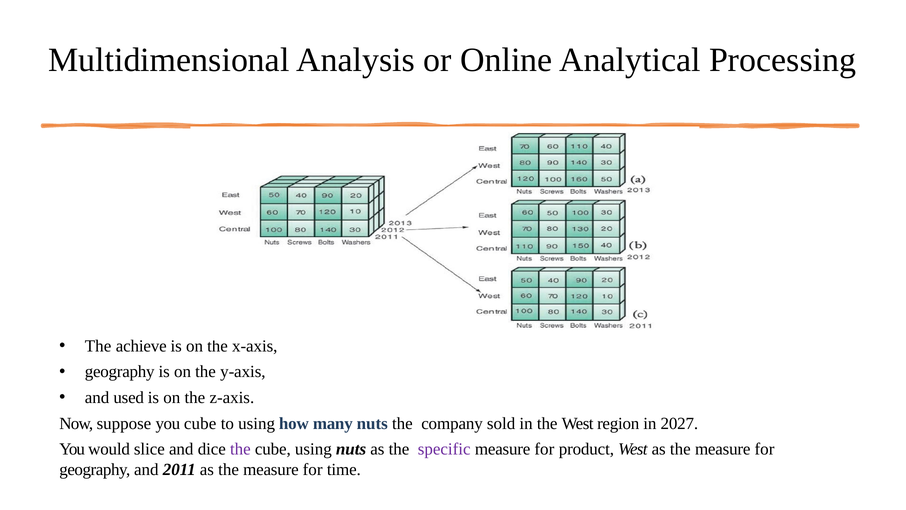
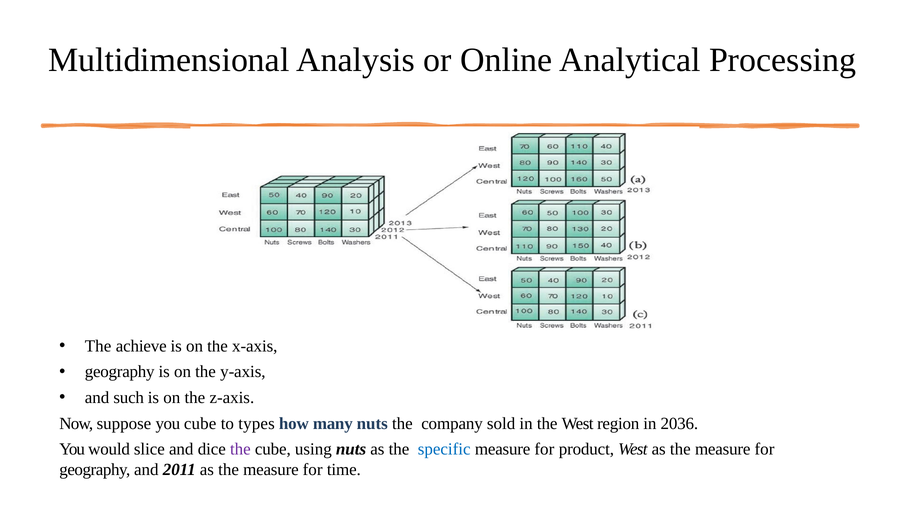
used: used -> such
to using: using -> types
2027: 2027 -> 2036
specific colour: purple -> blue
